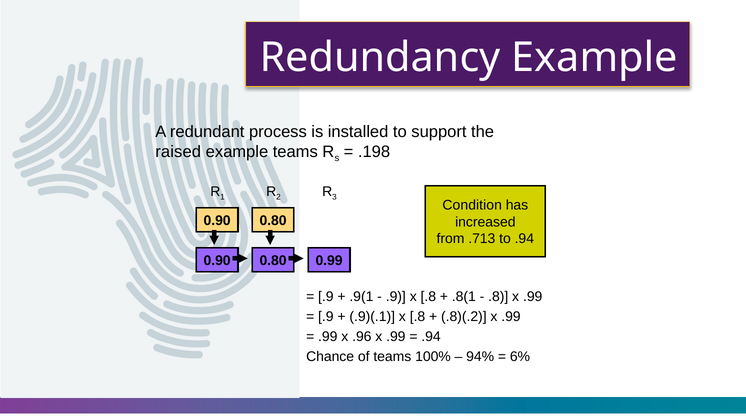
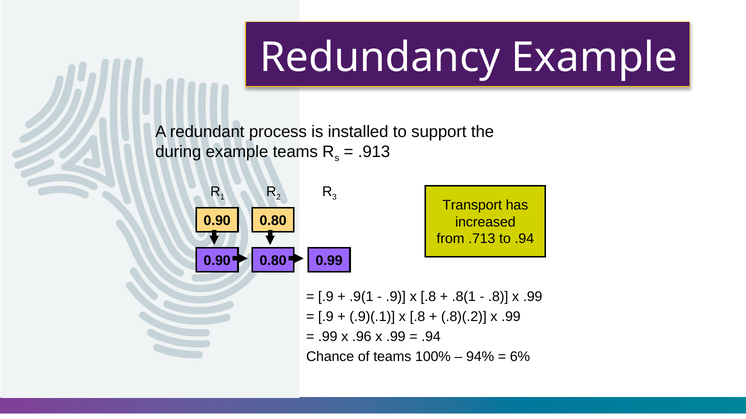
raised: raised -> during
.198: .198 -> .913
Condition: Condition -> Transport
